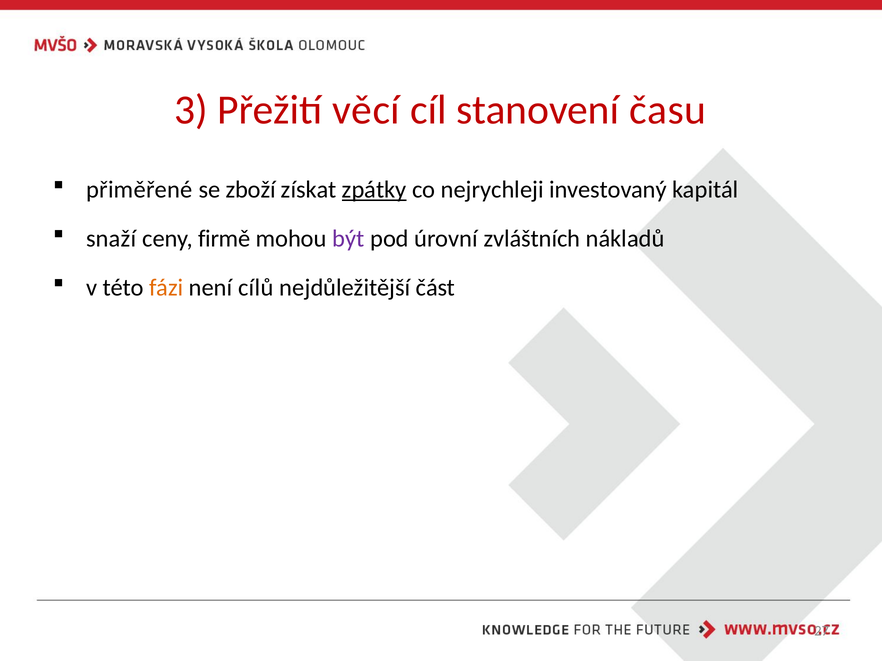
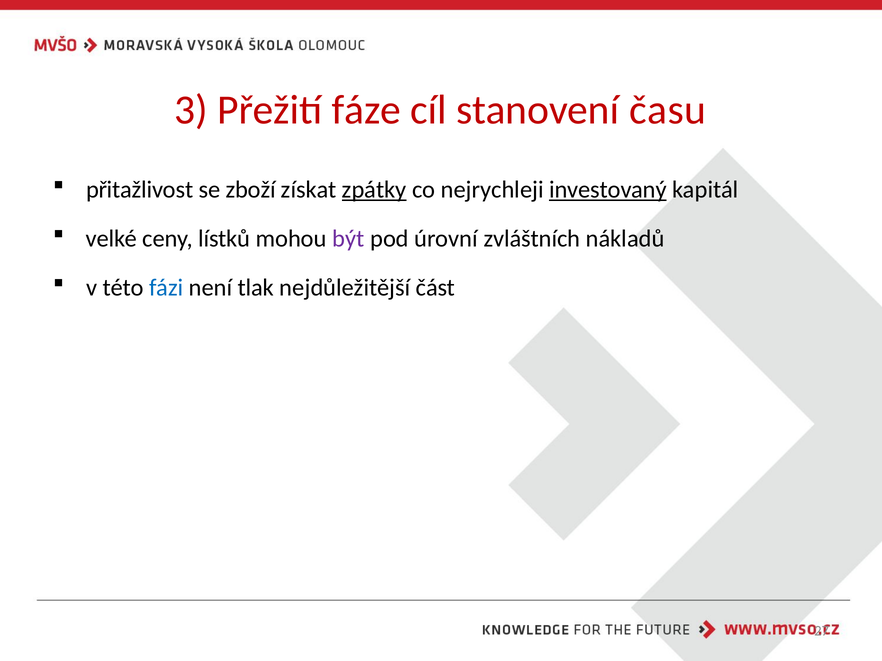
věcí: věcí -> fáze
přiměřené: přiměřené -> přitažlivost
investovaný underline: none -> present
snaží: snaží -> velké
firmě: firmě -> lístků
fázi colour: orange -> blue
cílů: cílů -> tlak
